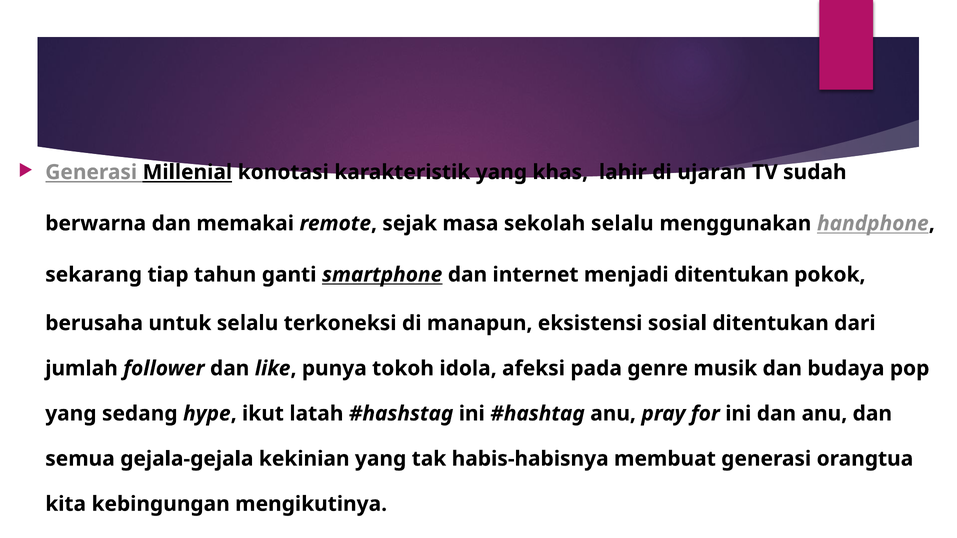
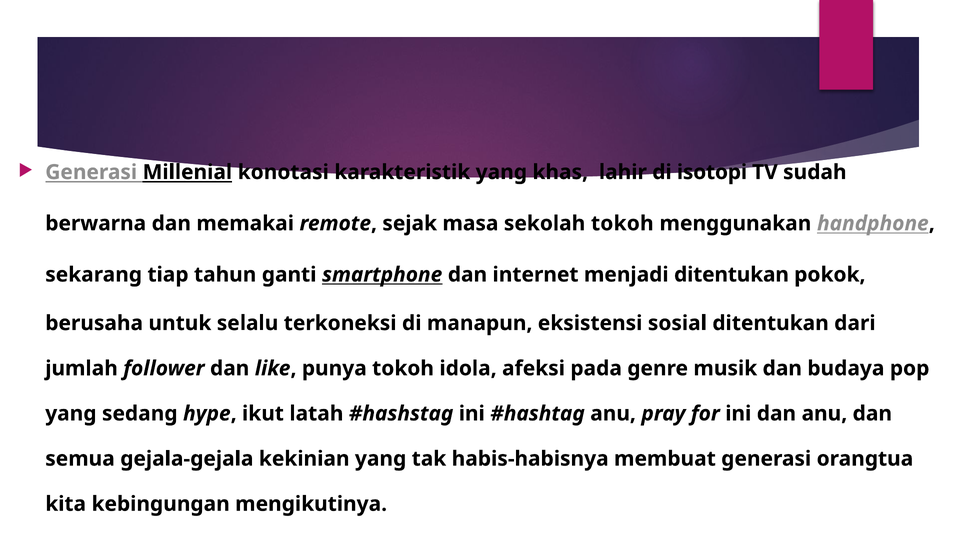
ujaran: ujaran -> isotopi
sekolah selalu: selalu -> tokoh
